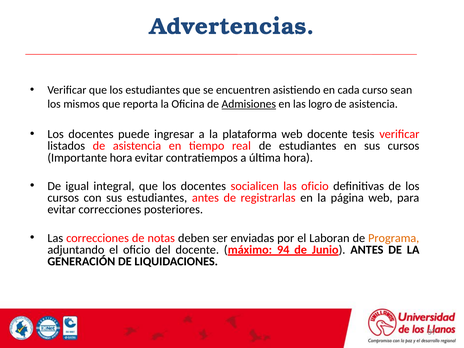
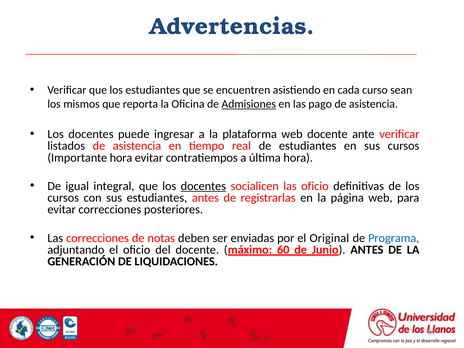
logro: logro -> pago
tesis: tesis -> ante
docentes at (203, 186) underline: none -> present
Laboran: Laboran -> Original
Programa colour: orange -> blue
94: 94 -> 60
